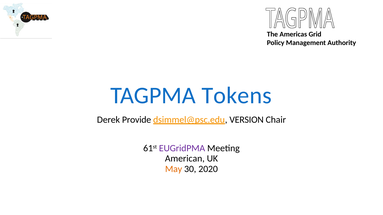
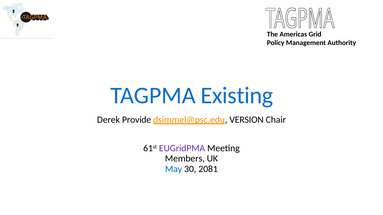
Tokens: Tokens -> Existing
American: American -> Members
May colour: orange -> blue
2020: 2020 -> 2081
